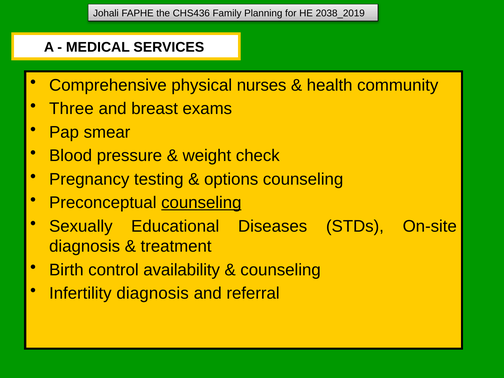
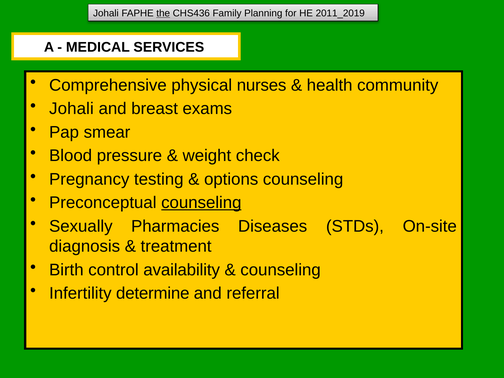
the underline: none -> present
2038_2019: 2038_2019 -> 2011_2019
Three at (71, 109): Three -> Johali
Educational: Educational -> Pharmacies
Infertility diagnosis: diagnosis -> determine
